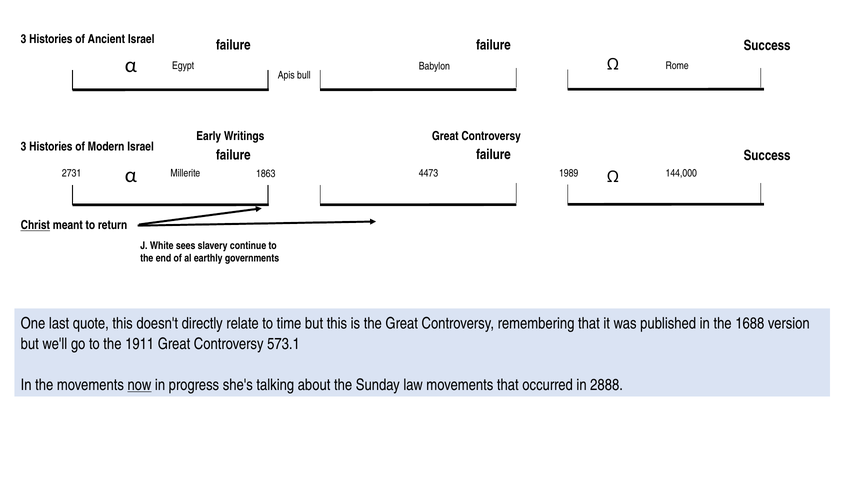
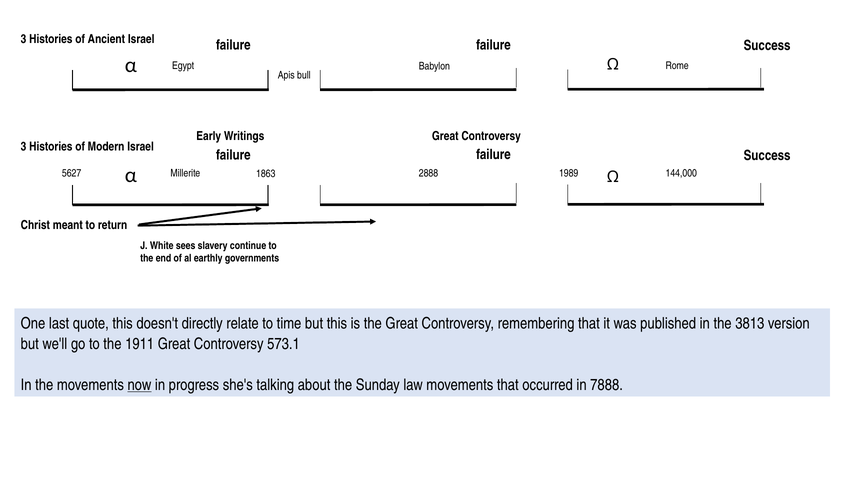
2731: 2731 -> 5627
4473: 4473 -> 2888
Christ underline: present -> none
1688: 1688 -> 3813
2888: 2888 -> 7888
